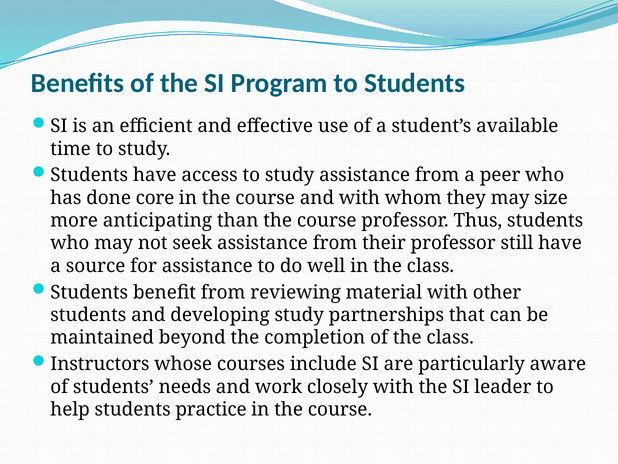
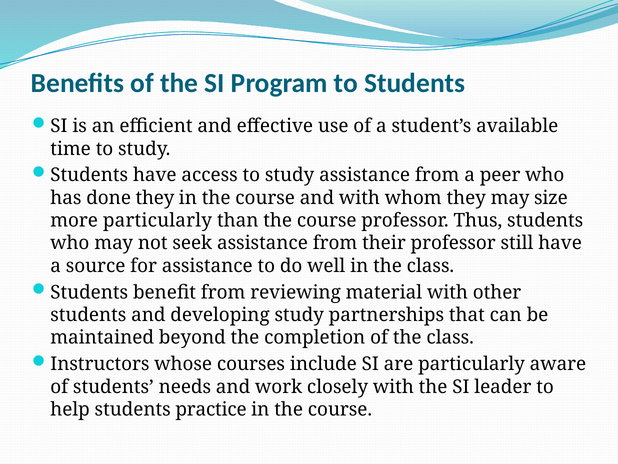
done core: core -> they
more anticipating: anticipating -> particularly
